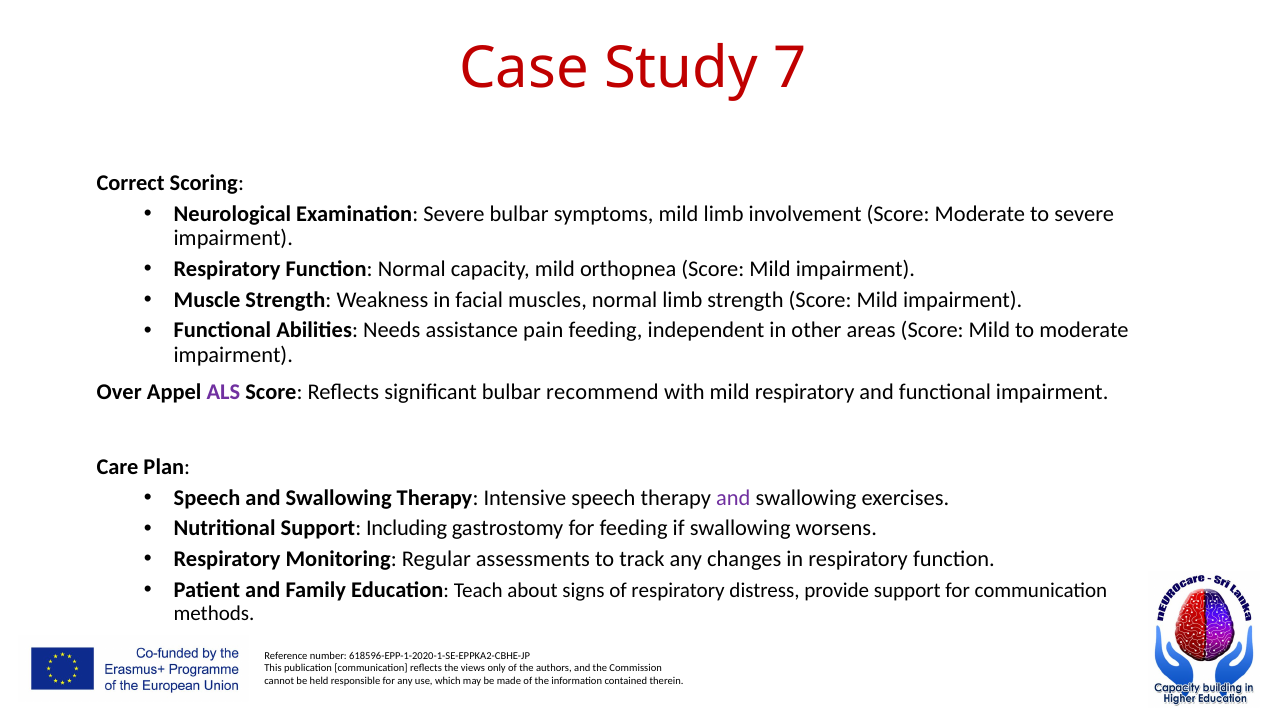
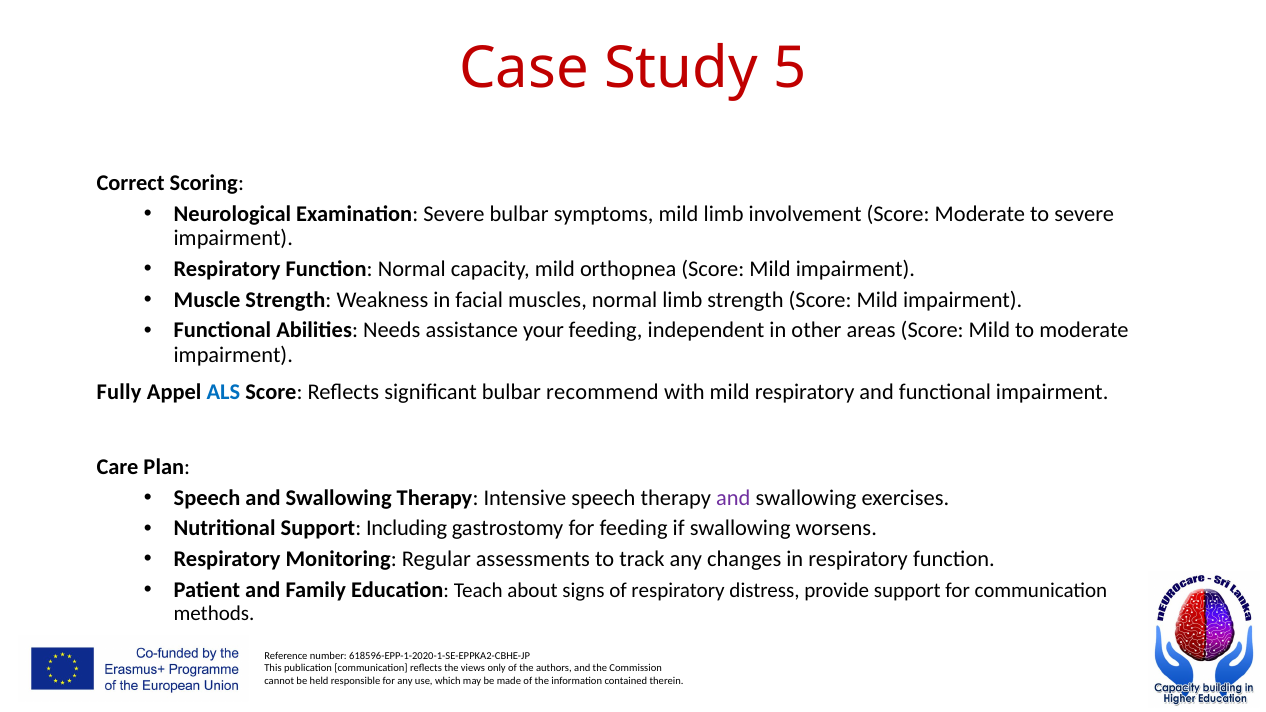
7: 7 -> 5
pain: pain -> your
Over: Over -> Fully
ALS colour: purple -> blue
